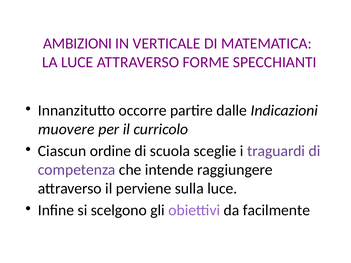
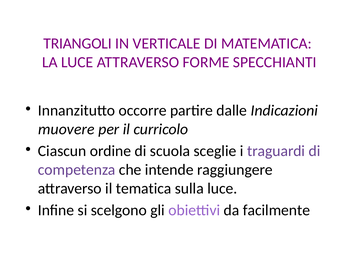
AMBIZIONI: AMBIZIONI -> TRIANGOLI
perviene: perviene -> tematica
